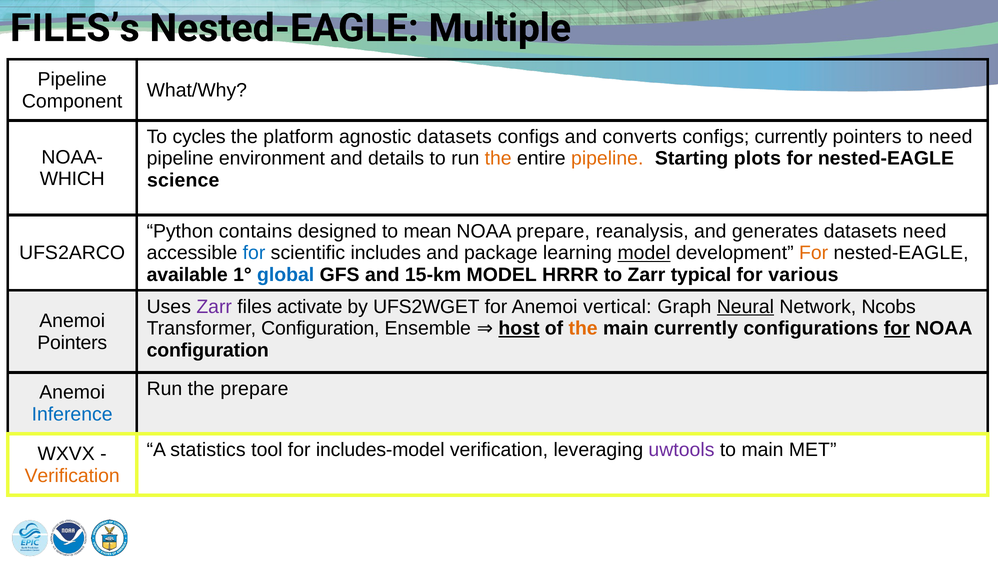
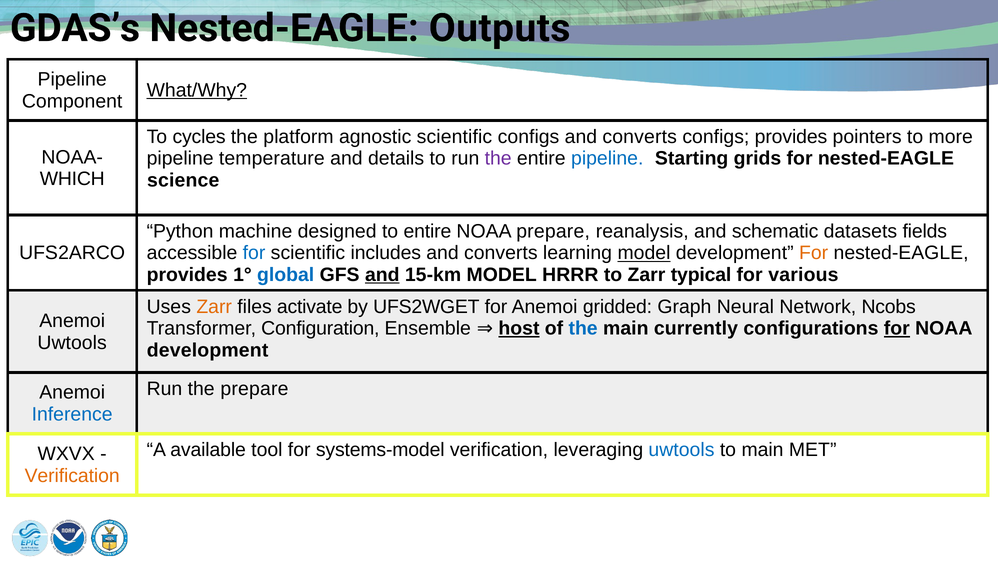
FILES’s: FILES’s -> GDAS’s
Multiple: Multiple -> Outputs
What/Why underline: none -> present
agnostic datasets: datasets -> scientific
configs currently: currently -> provides
to need: need -> more
environment: environment -> temperature
the at (498, 159) colour: orange -> purple
pipeline at (607, 159) colour: orange -> blue
plots: plots -> grids
contains: contains -> machine
to mean: mean -> entire
generates: generates -> schematic
datasets need: need -> fields
package at (501, 253): package -> converts
available at (187, 275): available -> provides
and at (382, 275) underline: none -> present
Zarr at (214, 307) colour: purple -> orange
vertical: vertical -> gridded
Neural underline: present -> none
the at (583, 329) colour: orange -> blue
Pointers at (72, 343): Pointers -> Uwtools
configuration at (208, 350): configuration -> development
statistics: statistics -> available
includes-model: includes-model -> systems-model
uwtools at (681, 450) colour: purple -> blue
